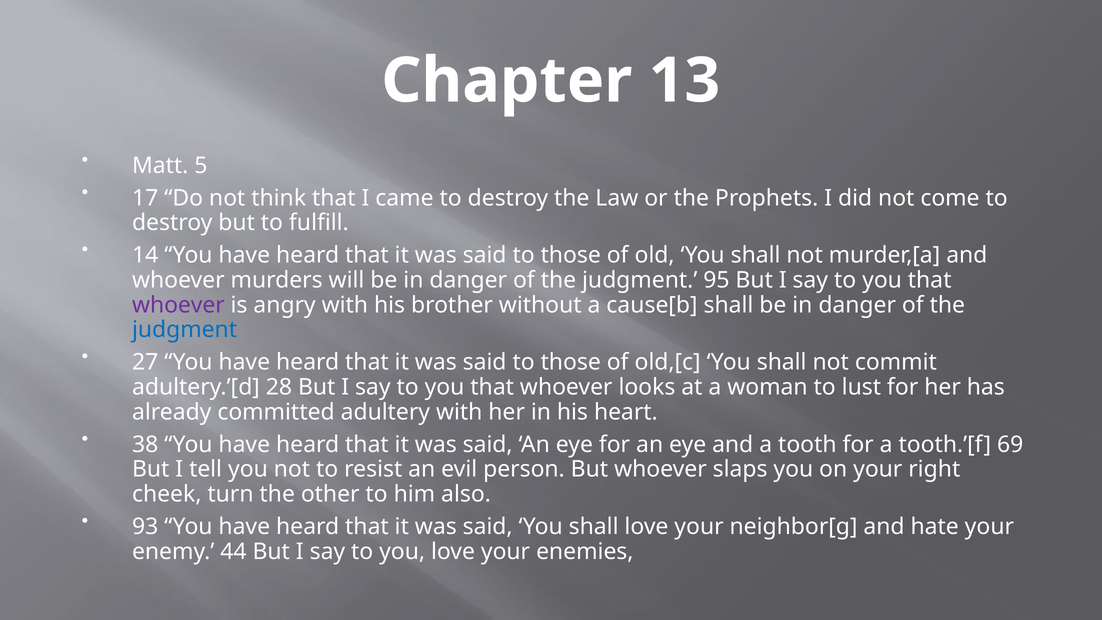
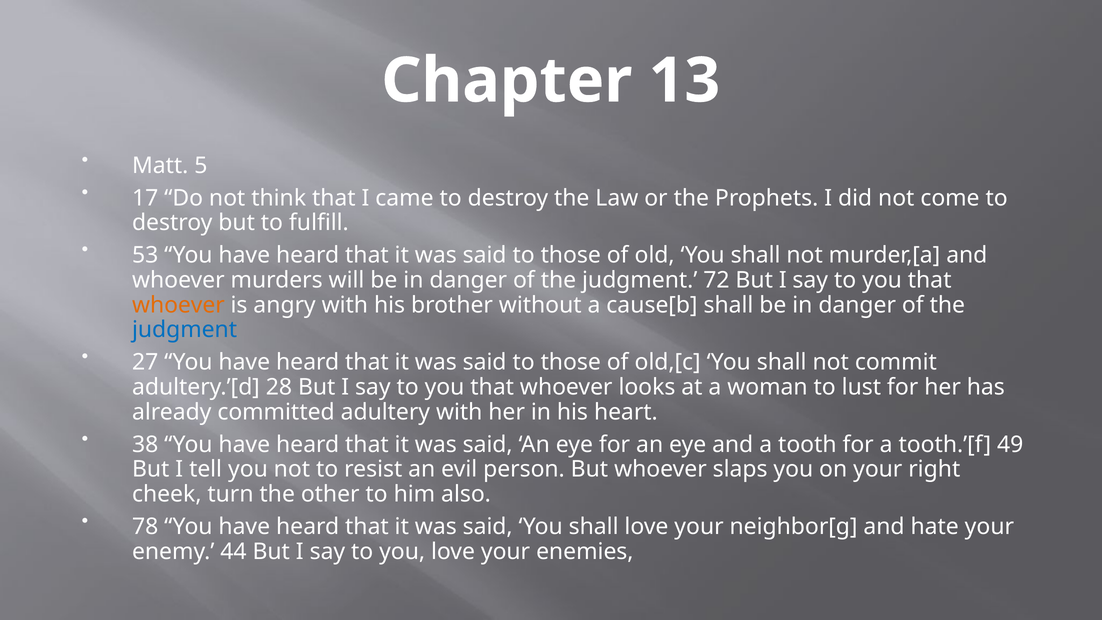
14: 14 -> 53
95: 95 -> 72
whoever at (178, 305) colour: purple -> orange
69: 69 -> 49
93: 93 -> 78
